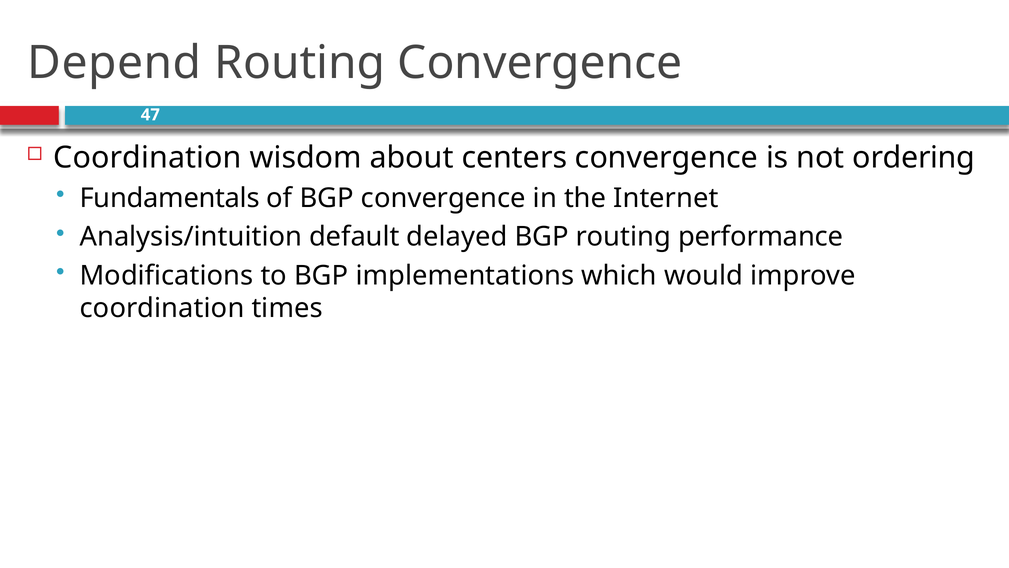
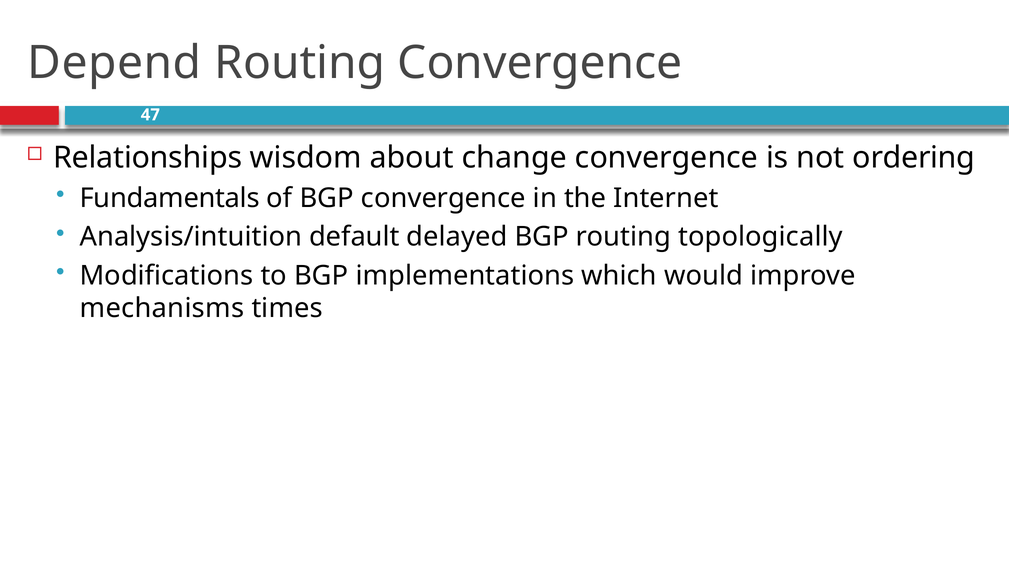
Coordination at (147, 158): Coordination -> Relationships
centers: centers -> change
performance: performance -> topologically
coordination at (162, 308): coordination -> mechanisms
